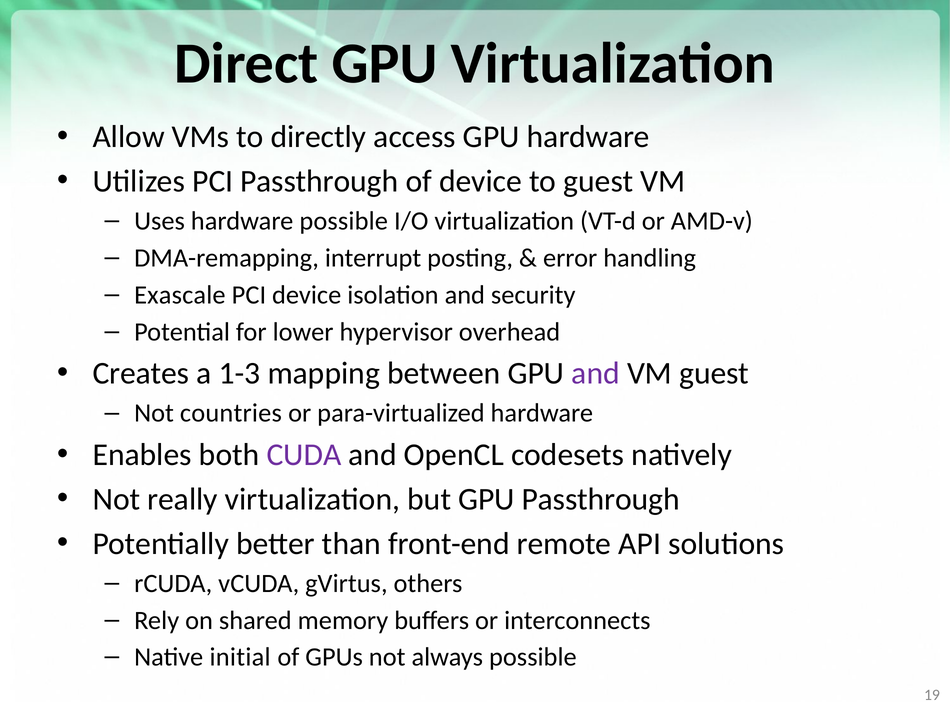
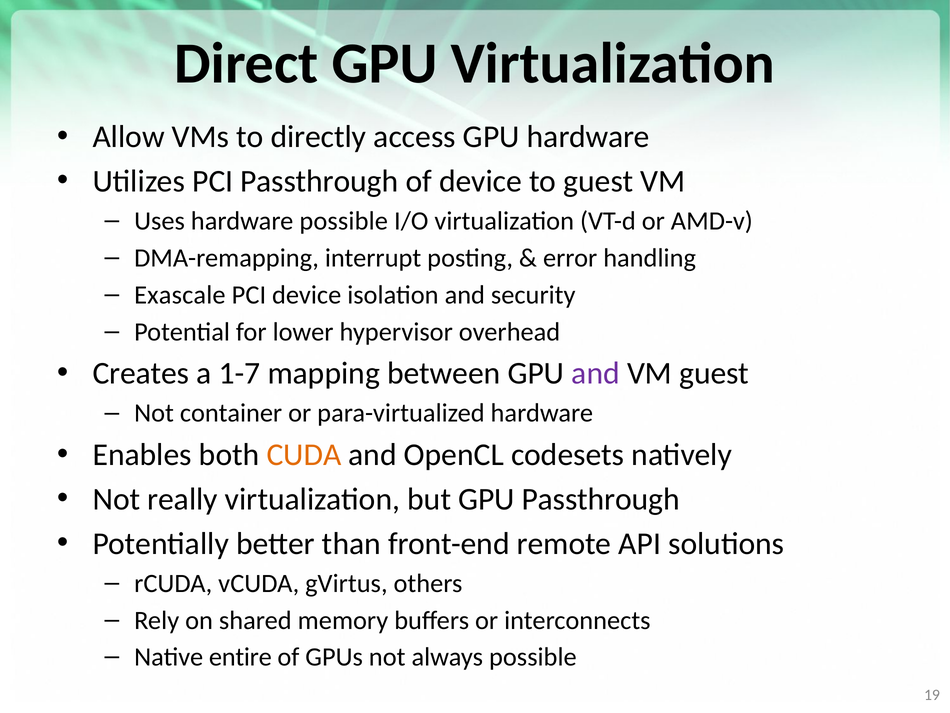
1-3: 1-3 -> 1-7
countries: countries -> container
CUDA colour: purple -> orange
initial: initial -> entire
